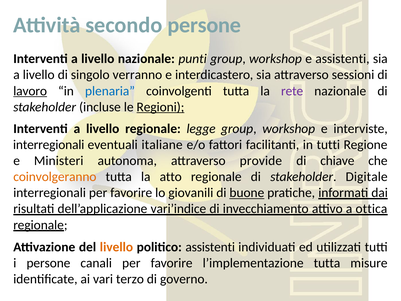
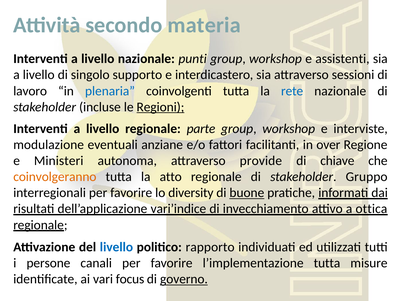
secondo persone: persone -> materia
verranno: verranno -> supporto
lavoro underline: present -> none
rete colour: purple -> blue
legge: legge -> parte
interregionali at (49, 145): interregionali -> modulazione
italiane: italiane -> anziane
in tutti: tutti -> over
Digitale: Digitale -> Gruppo
giovanili: giovanili -> diversity
livello at (116, 247) colour: orange -> blue
politico assistenti: assistenti -> rapporto
terzo: terzo -> focus
governo underline: none -> present
